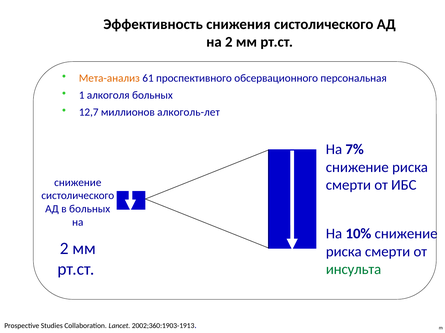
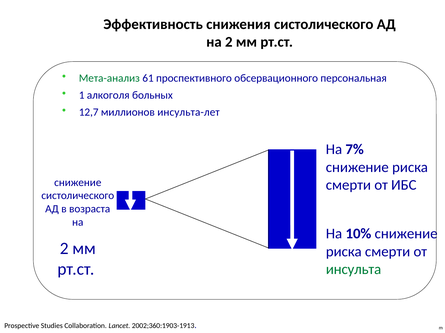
Мета-анализ colour: orange -> green
алкоголь-лет: алкоголь-лет -> инсульта-лет
в больных: больных -> возраста
